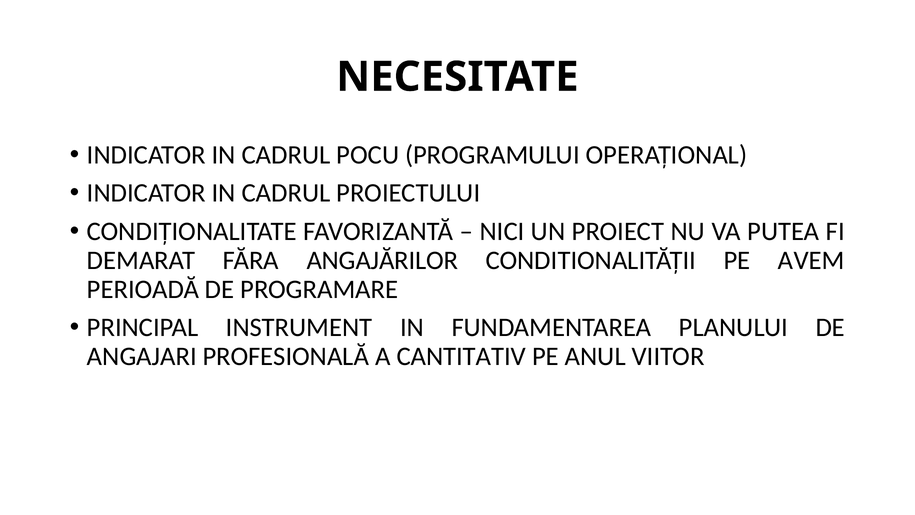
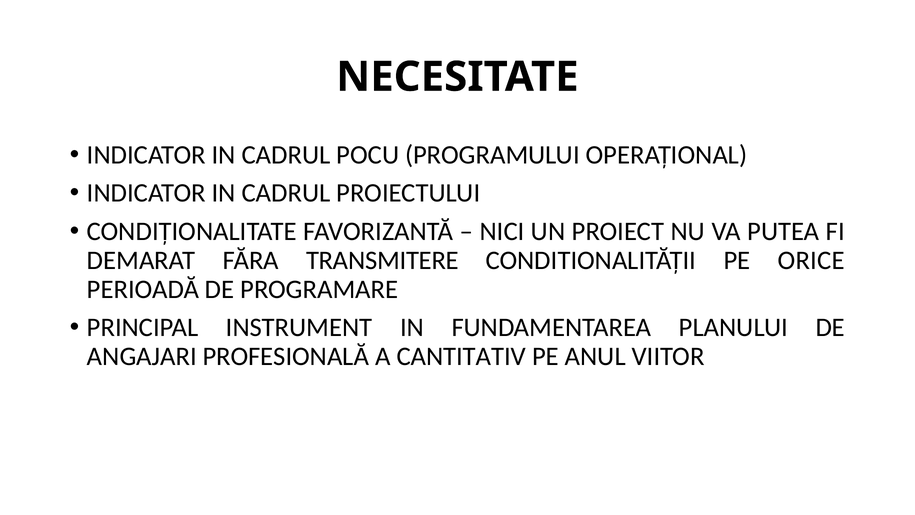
ANGAJĂRILOR: ANGAJĂRILOR -> TRANSMITERE
AVEM: AVEM -> ORICE
